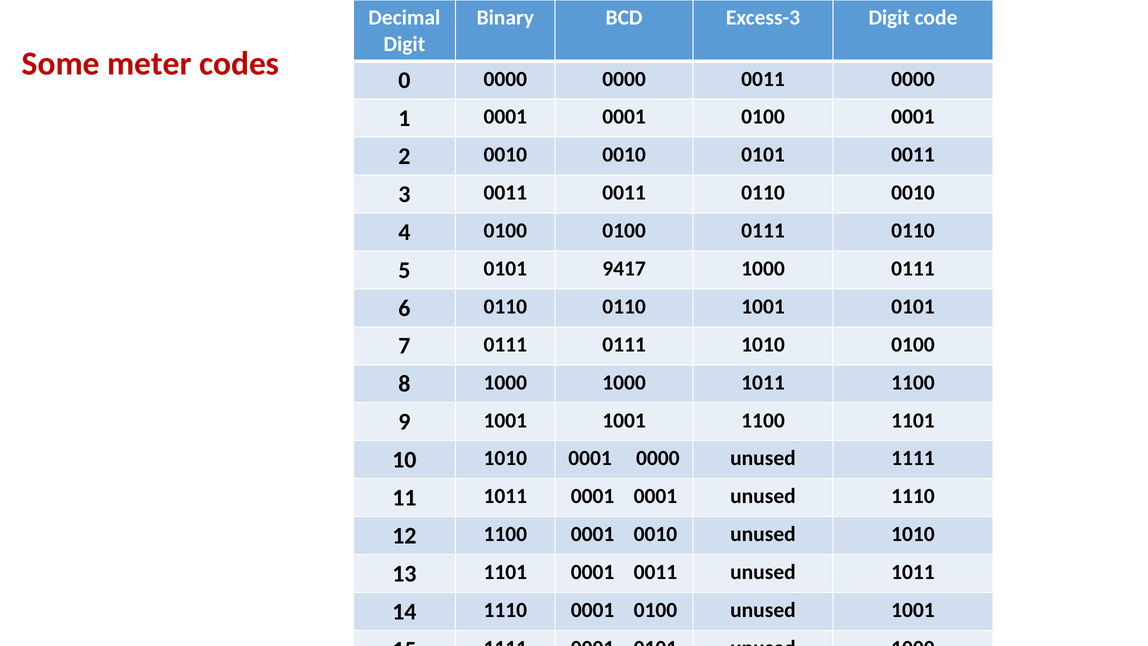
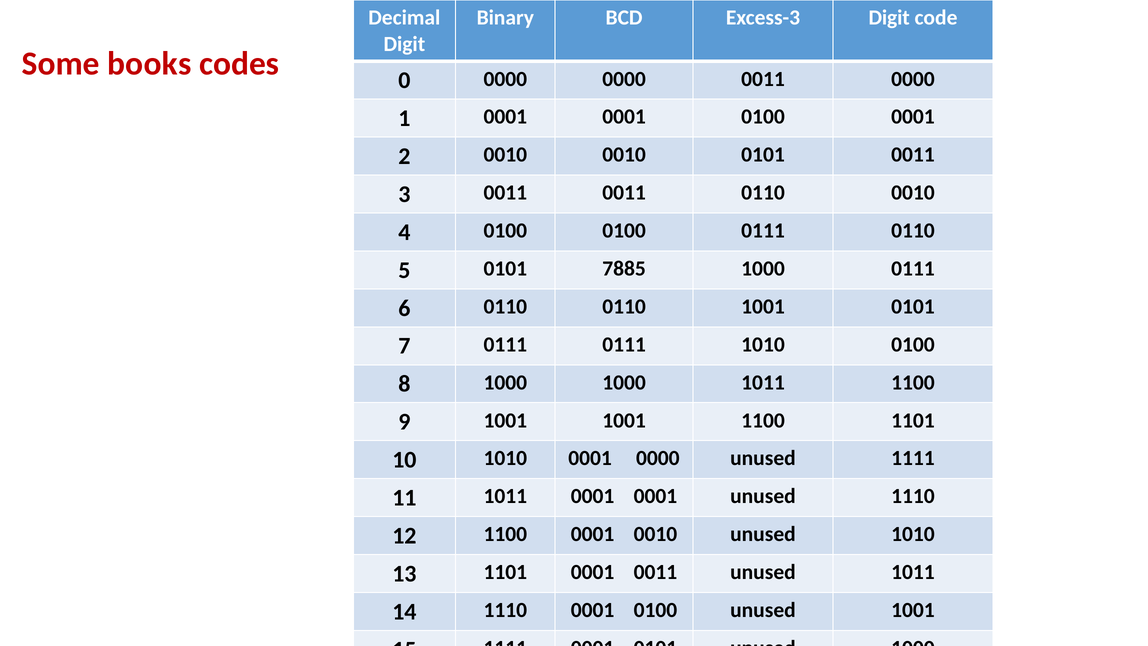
meter: meter -> books
9417: 9417 -> 7885
